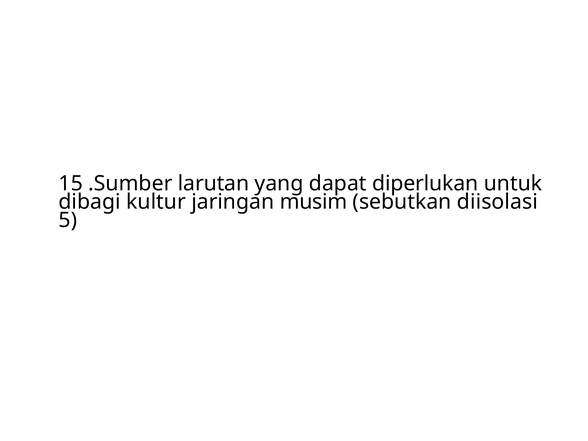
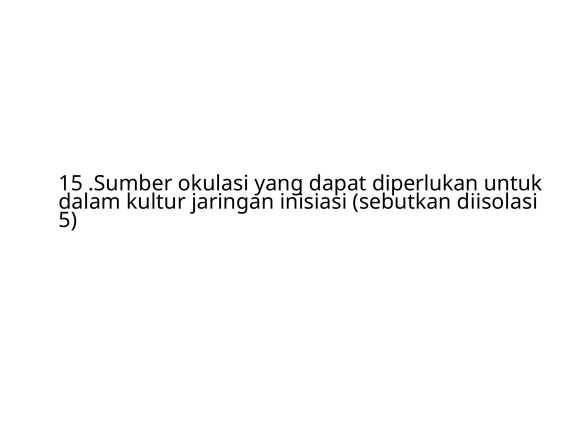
larutan: larutan -> okulasi
dibagi: dibagi -> dalam
musim: musim -> inisiasi
